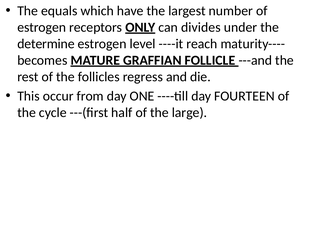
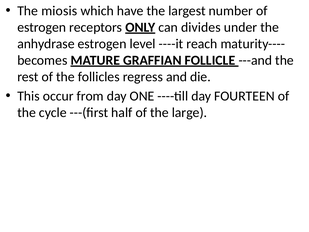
equals: equals -> miosis
determine: determine -> anhydrase
